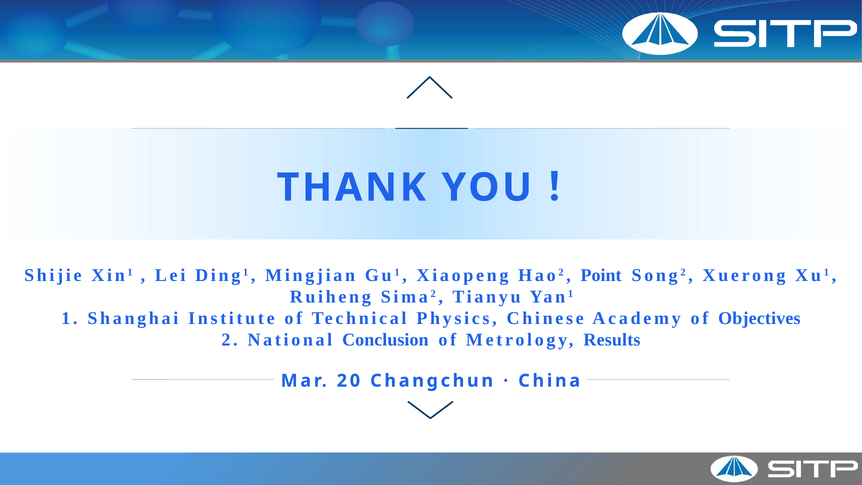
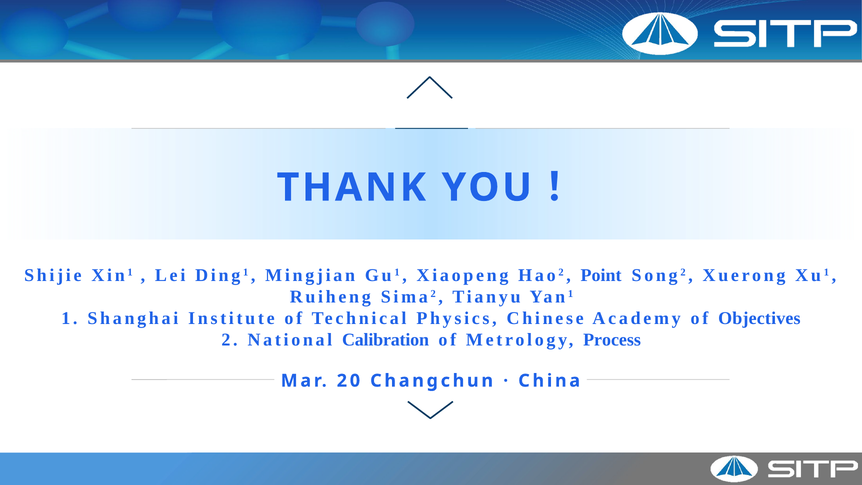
Conclusion: Conclusion -> Calibration
Results: Results -> Process
